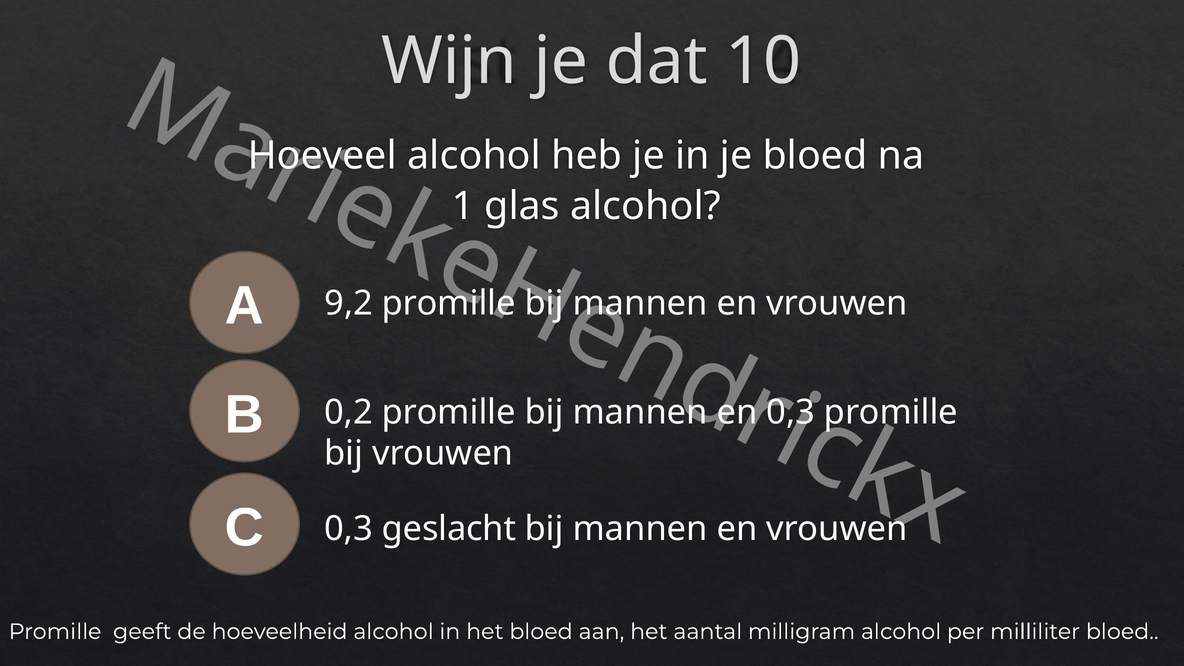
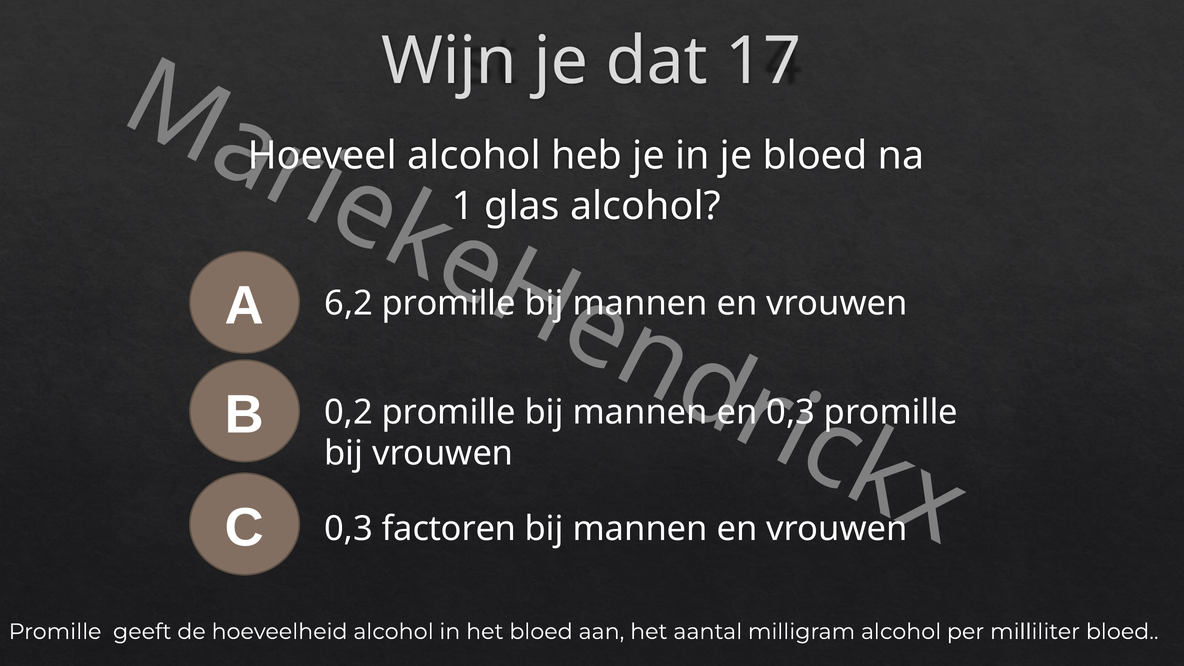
10: 10 -> 17
9,2: 9,2 -> 6,2
geslacht: geslacht -> factoren
